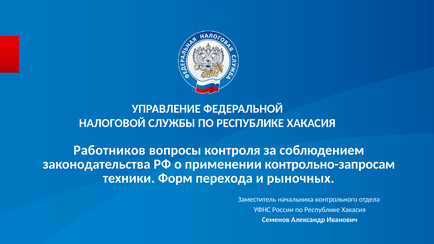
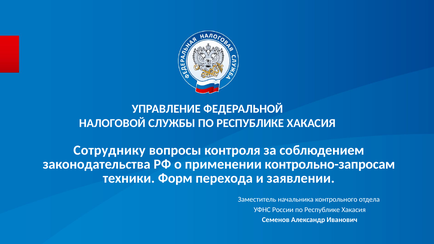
Работников: Работников -> Сотруднику
рыночных: рыночных -> заявлении
